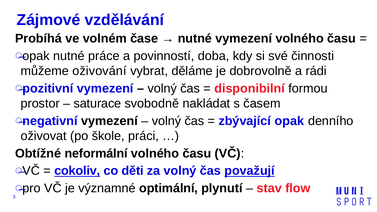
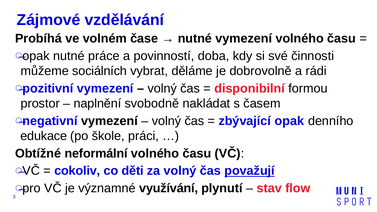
oživování: oživování -> sociálních
saturace: saturace -> naplnění
oživovat: oživovat -> edukace
cokoliv underline: present -> none
optimální: optimální -> využívání
